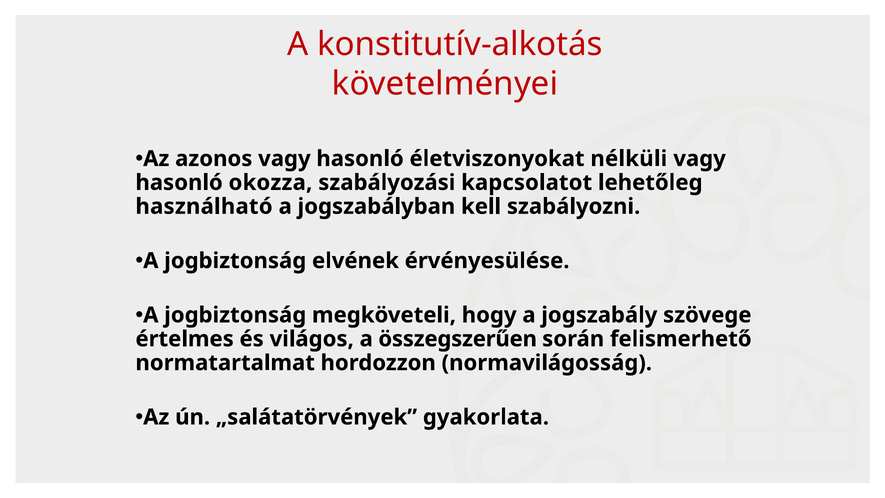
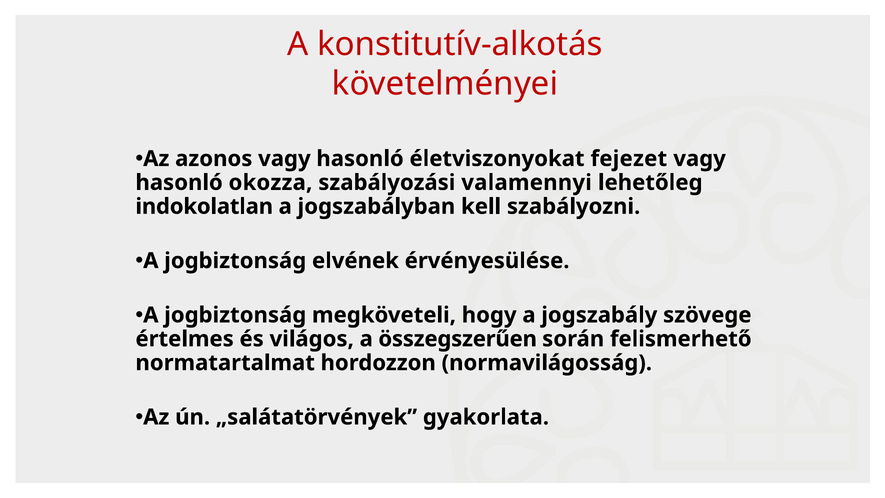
nélküli: nélküli -> fejezet
kapcsolatot: kapcsolatot -> valamennyi
használható: használható -> indokolatlan
